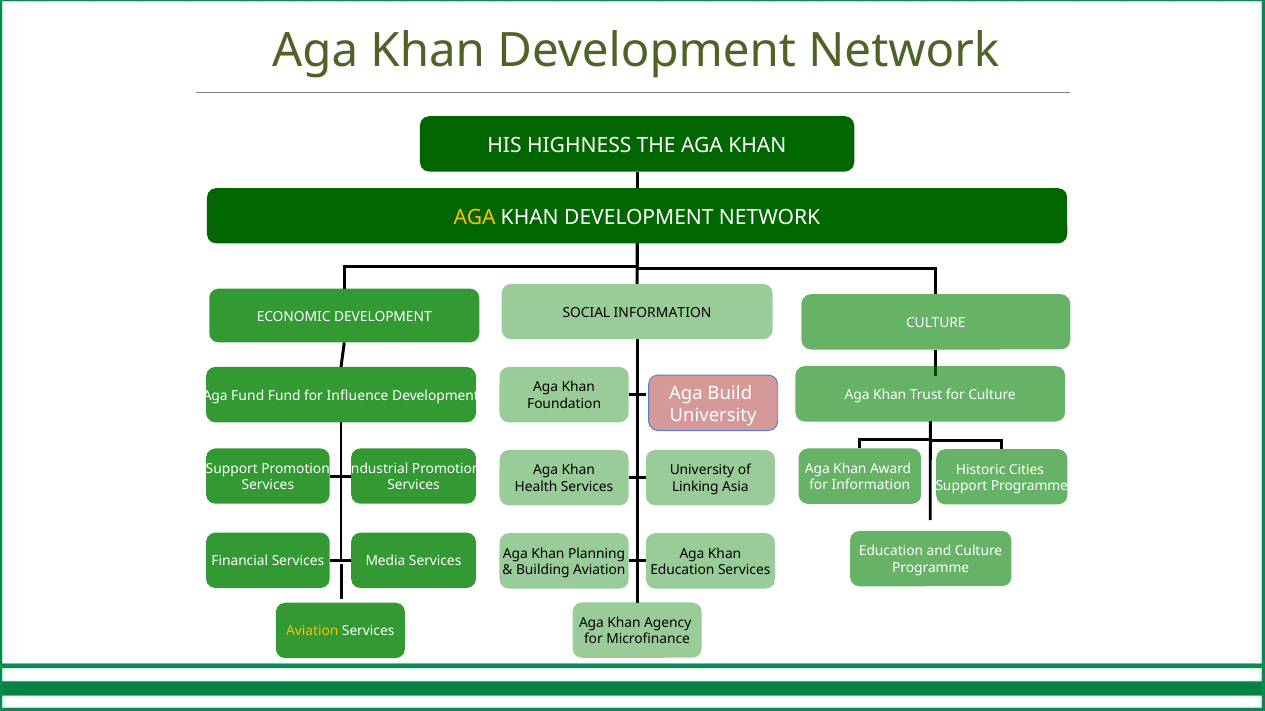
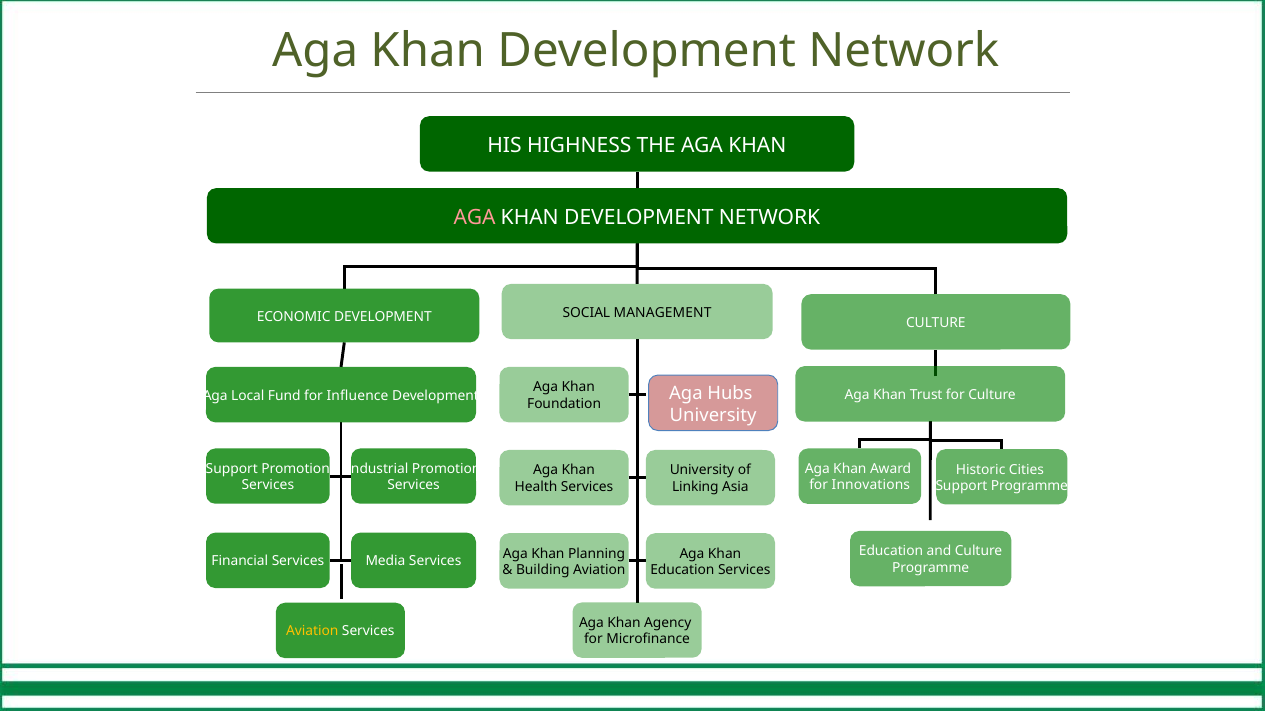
AGA at (475, 217) colour: yellow -> pink
SOCIAL INFORMATION: INFORMATION -> MANAGEMENT
Build: Build -> Hubs
Aga Fund: Fund -> Local
for Information: Information -> Innovations
